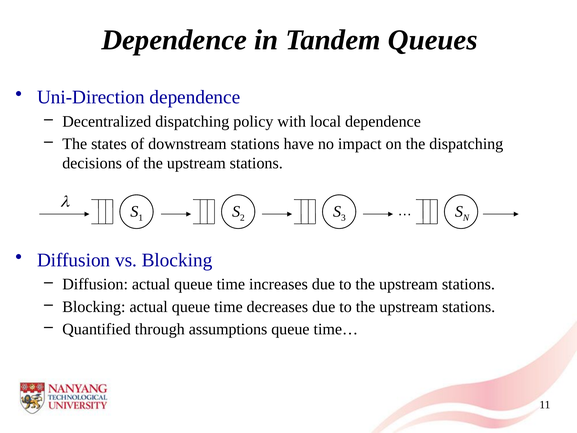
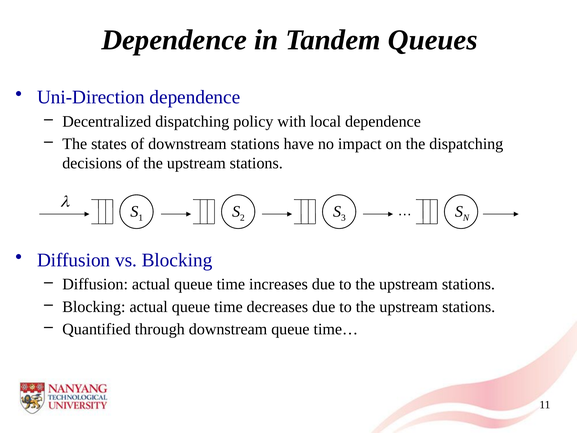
through assumptions: assumptions -> downstream
